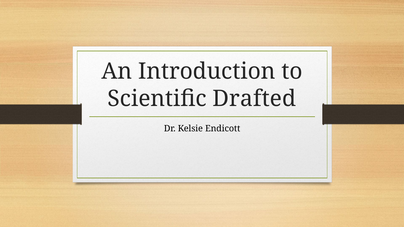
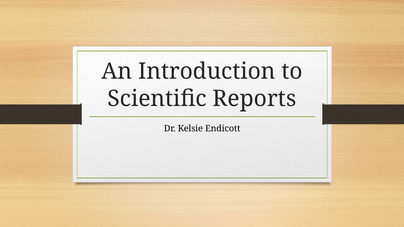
Drafted: Drafted -> Reports
